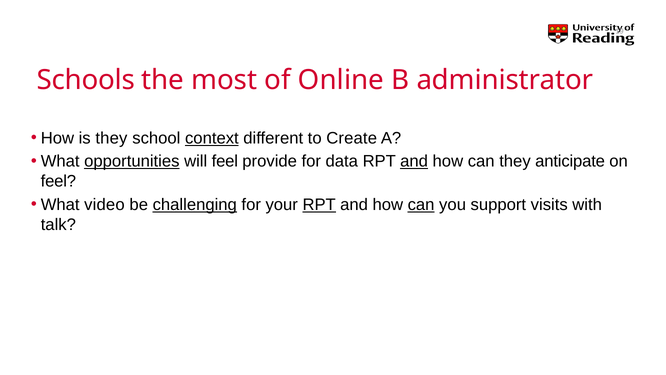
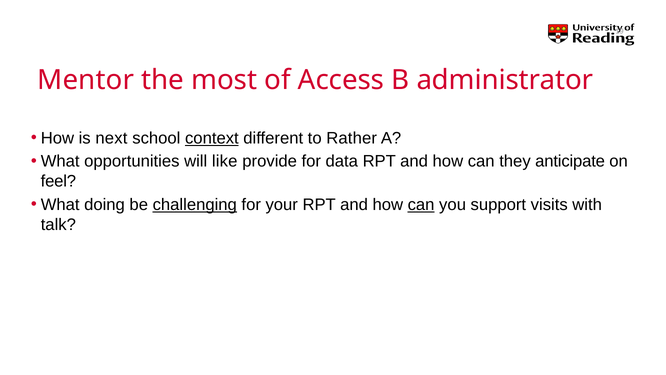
Schools: Schools -> Mentor
Online: Online -> Access
is they: they -> next
Create: Create -> Rather
opportunities underline: present -> none
will feel: feel -> like
and at (414, 161) underline: present -> none
video: video -> doing
RPT at (319, 205) underline: present -> none
